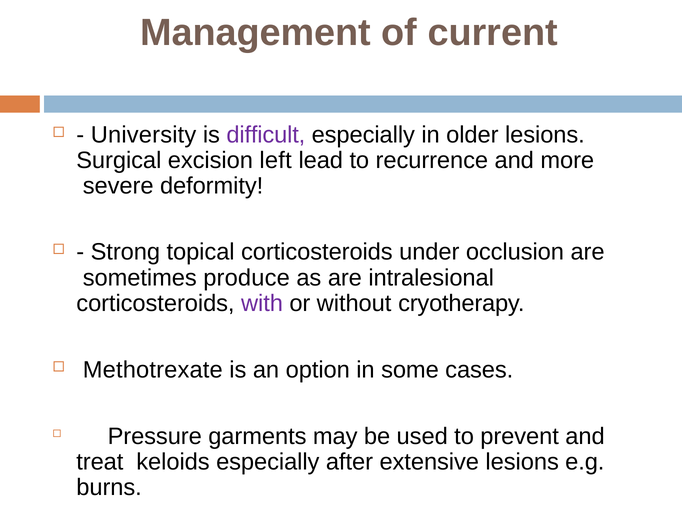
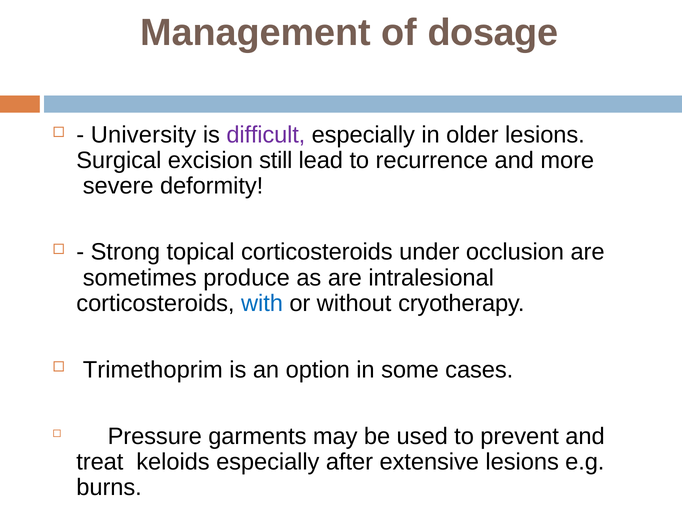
current: current -> dosage
left: left -> still
with colour: purple -> blue
Methotrexate: Methotrexate -> Trimethoprim
